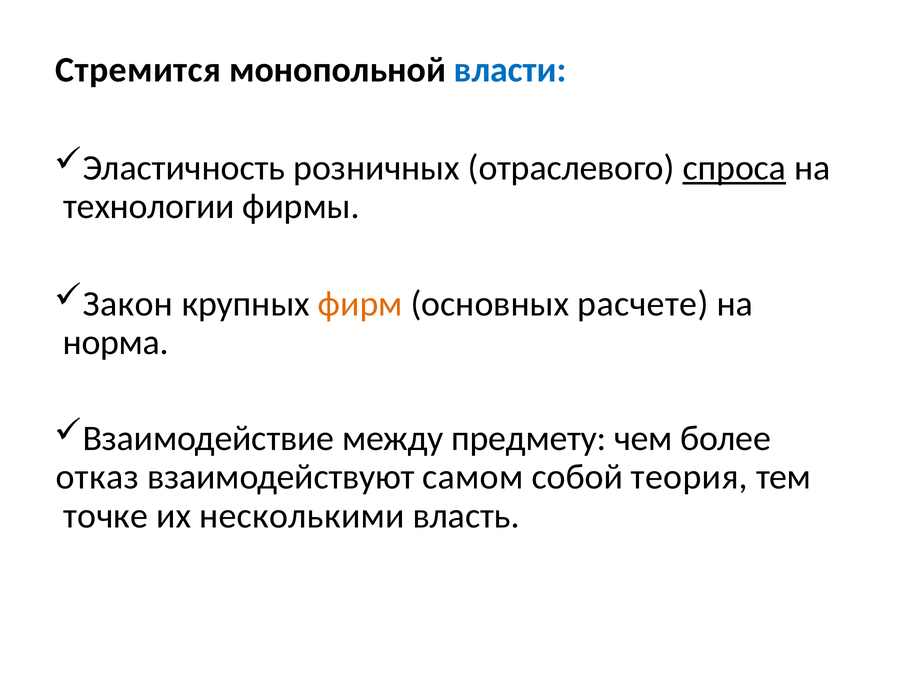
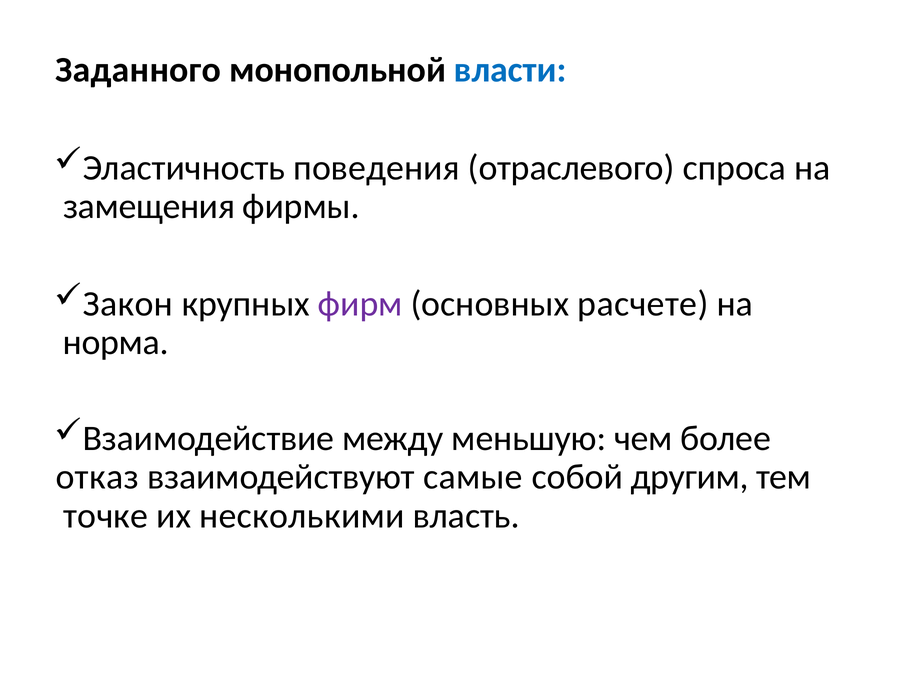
Стремится: Стремится -> Заданного
розничных: розничных -> поведения
спроса underline: present -> none
технологии: технологии -> замещения
фирм colour: orange -> purple
предмету: предмету -> меньшую
самом: самом -> самые
теория: теория -> другим
